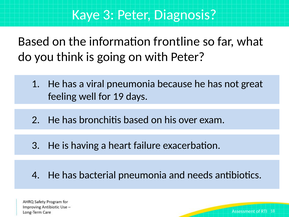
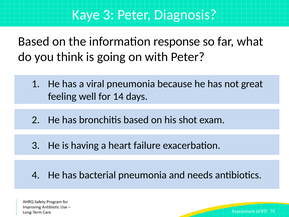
frontline: frontline -> response
19: 19 -> 14
over: over -> shot
